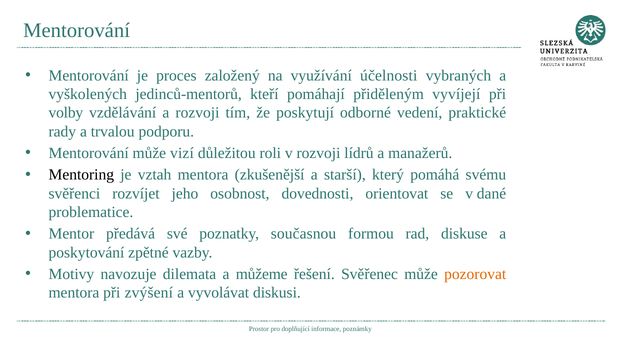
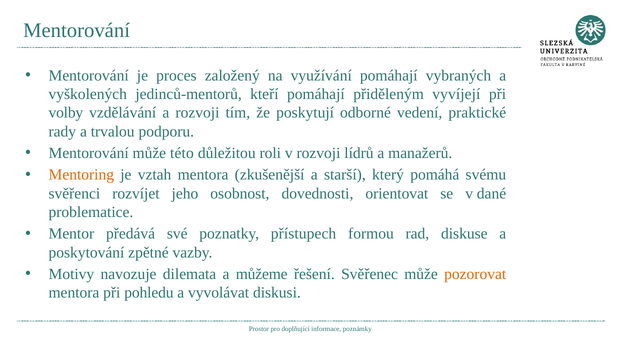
využívání účelnosti: účelnosti -> pomáhají
vizí: vizí -> této
Mentoring colour: black -> orange
současnou: současnou -> přístupech
zvýšení: zvýšení -> pohledu
